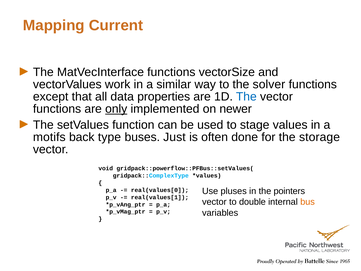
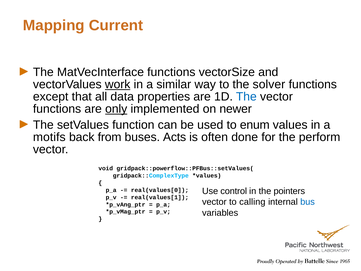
work underline: none -> present
stage: stage -> enum
type: type -> from
Just: Just -> Acts
storage: storage -> perform
pluses: pluses -> control
double: double -> calling
bus colour: orange -> blue
